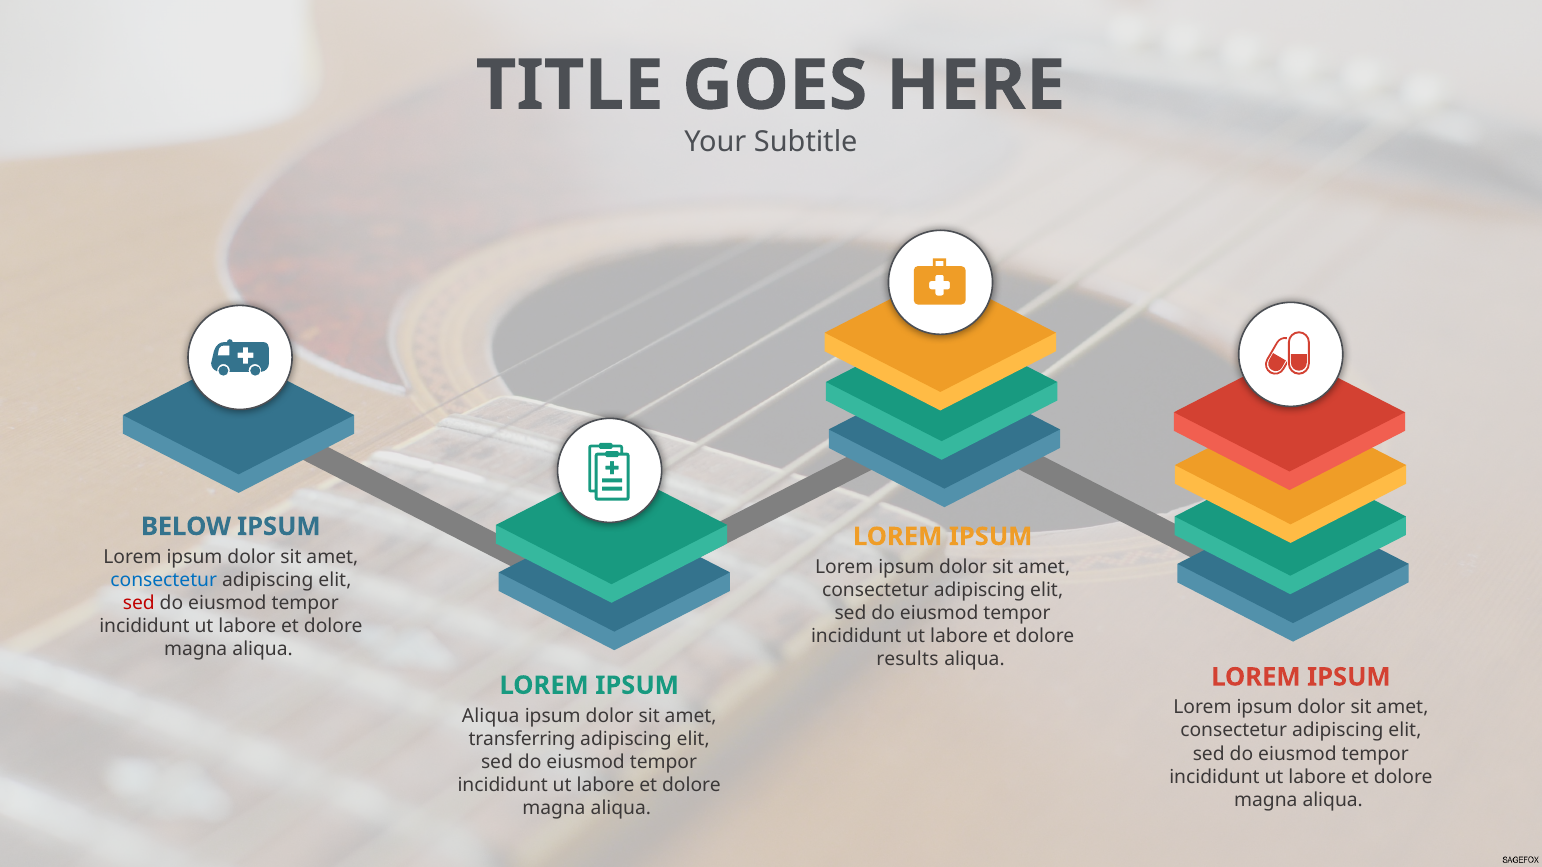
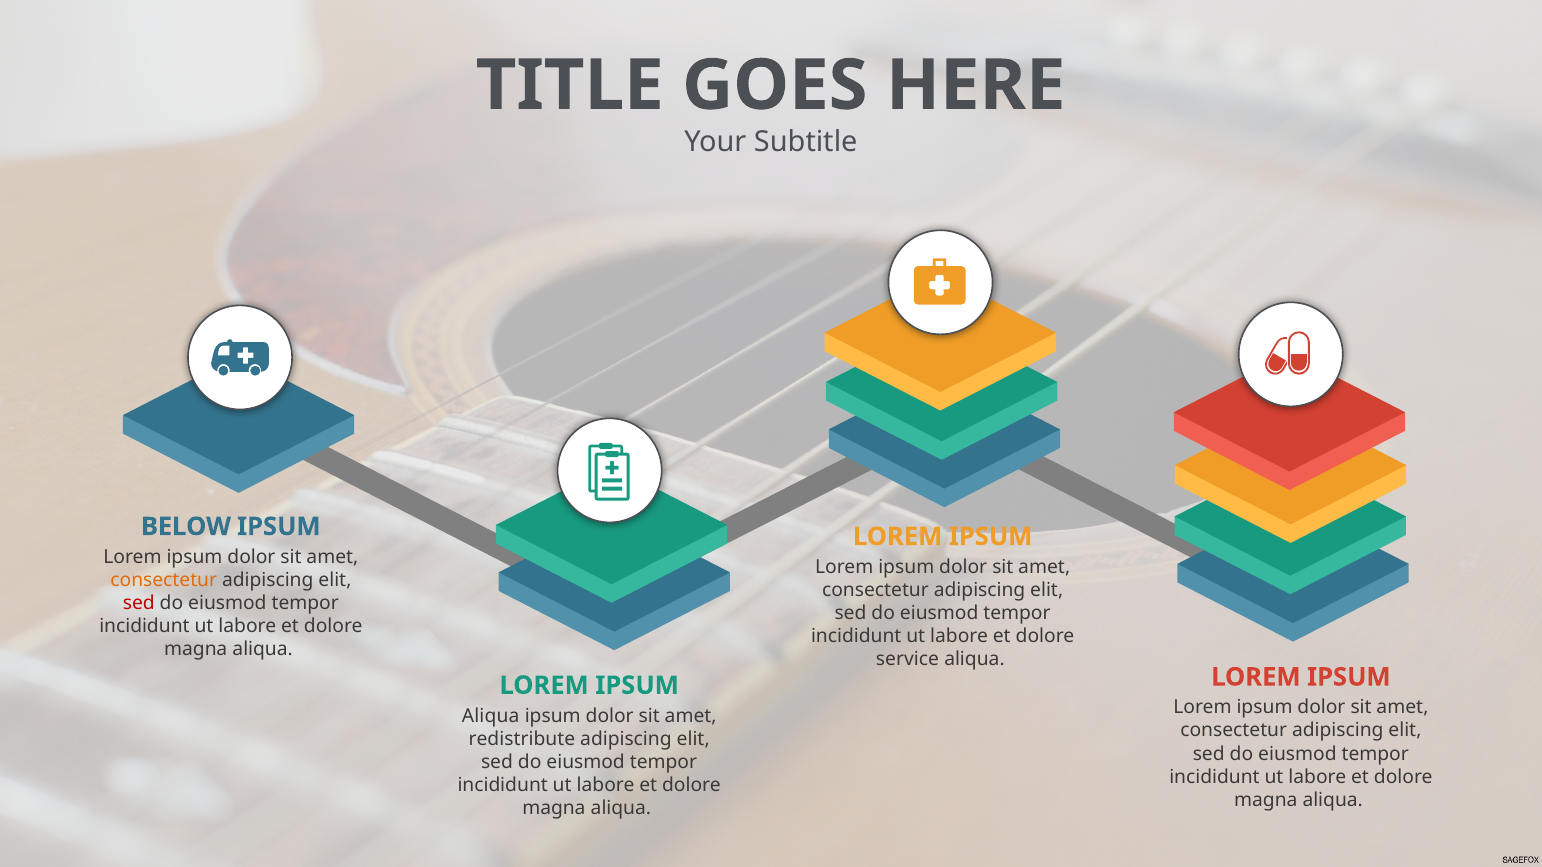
consectetur at (164, 580) colour: blue -> orange
results: results -> service
transferring: transferring -> redistribute
